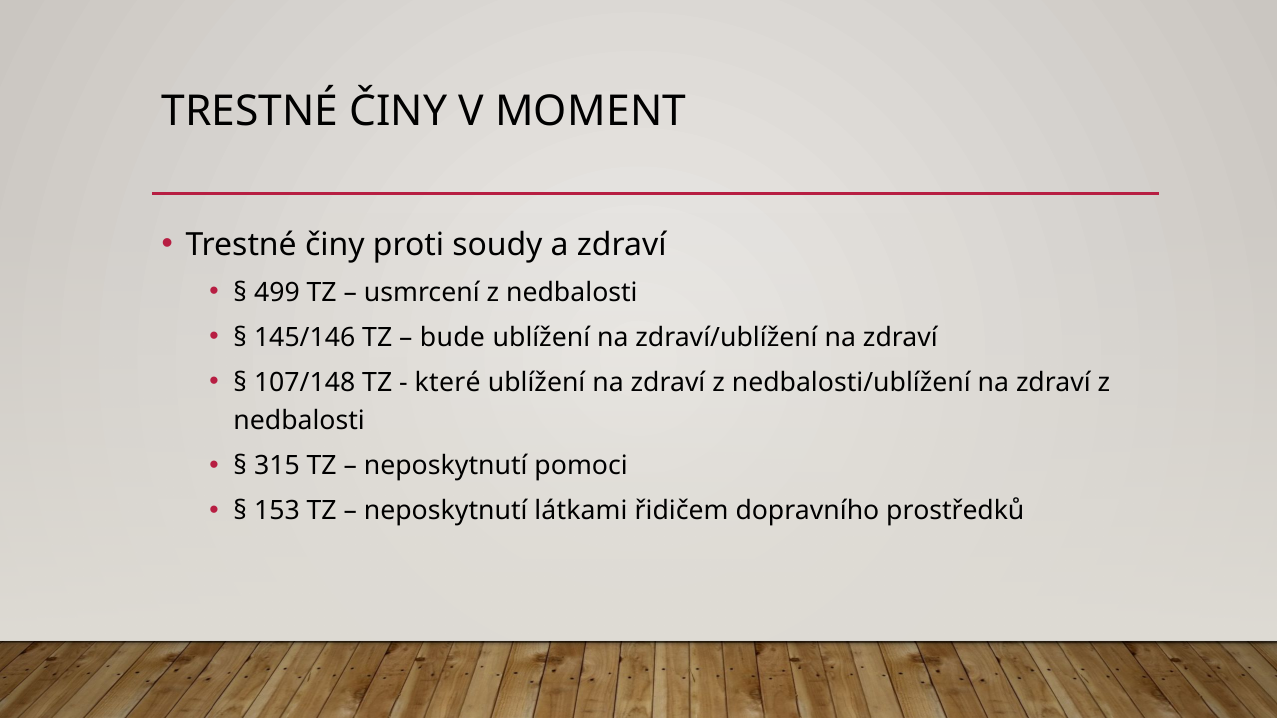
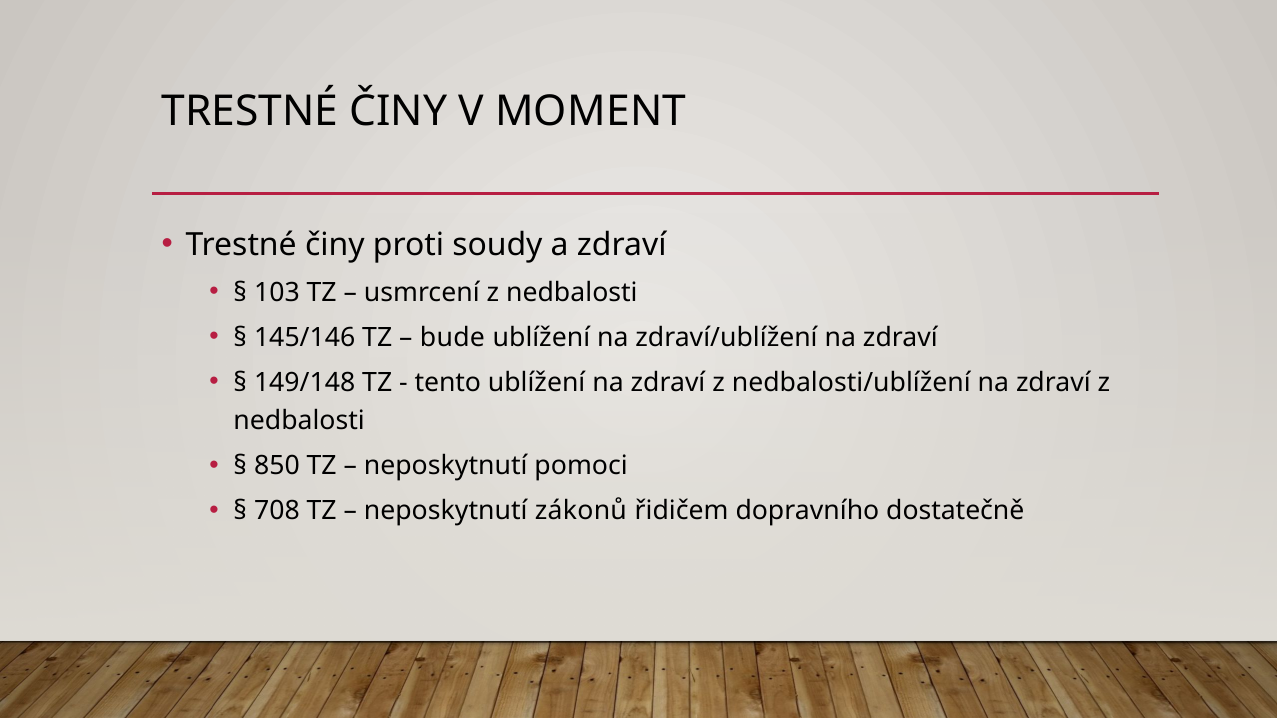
499: 499 -> 103
107/148: 107/148 -> 149/148
které: které -> tento
315: 315 -> 850
153: 153 -> 708
látkami: látkami -> zákonů
prostředků: prostředků -> dostatečně
